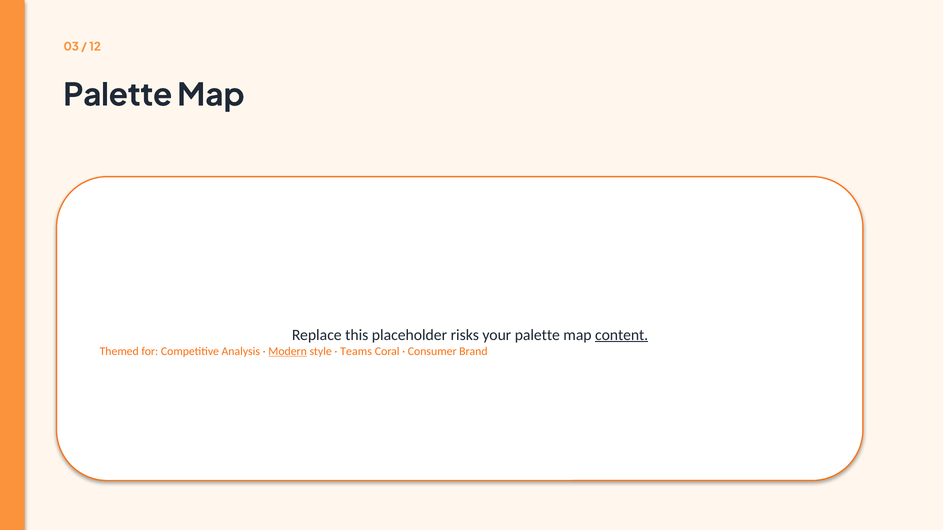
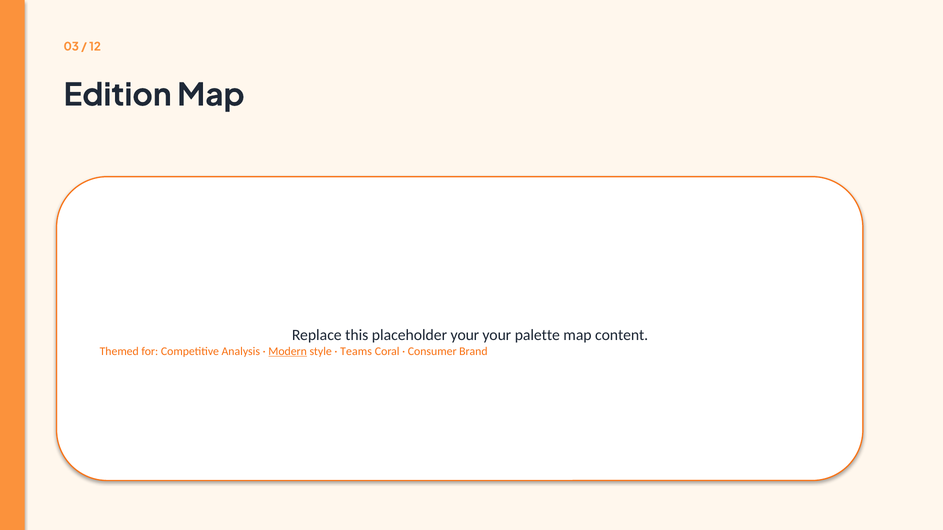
Palette at (118, 95): Palette -> Edition
placeholder risks: risks -> your
content underline: present -> none
